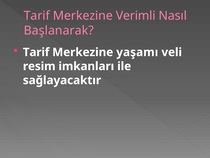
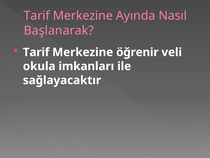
Verimli: Verimli -> Ayında
yaşamı: yaşamı -> öğrenir
resim: resim -> okula
